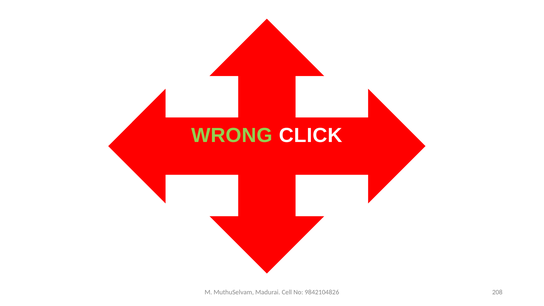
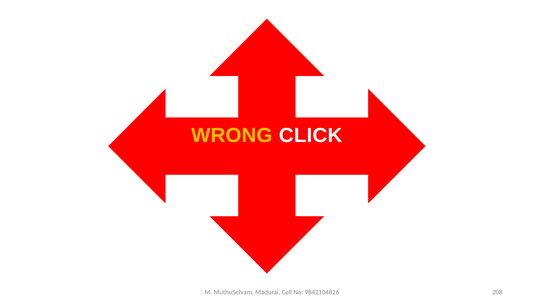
WRONG colour: light green -> yellow
